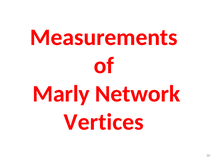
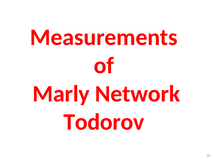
Vertices: Vertices -> Todorov
